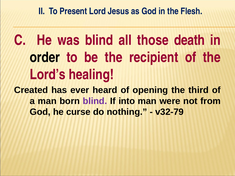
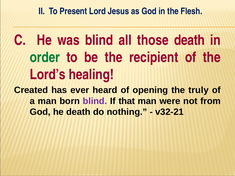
order colour: black -> green
third: third -> truly
into: into -> that
he curse: curse -> death
v32-79: v32-79 -> v32-21
